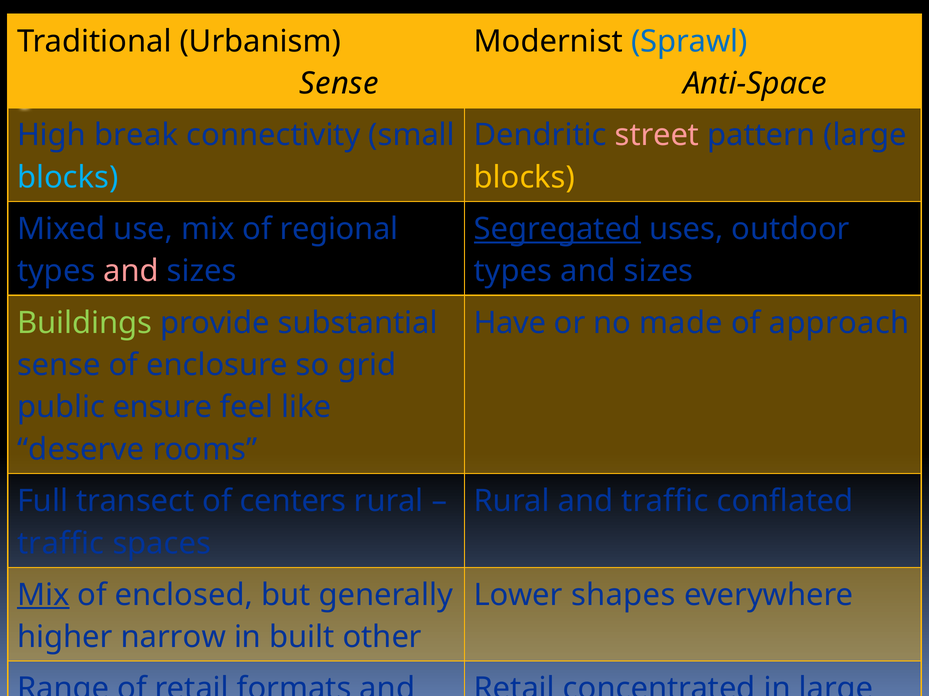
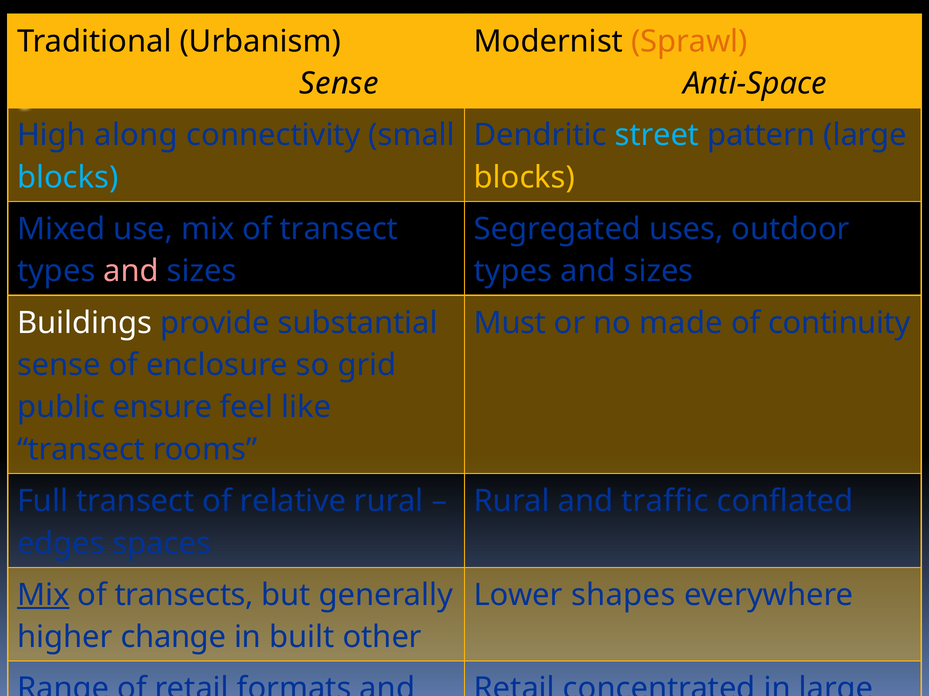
Sprawl colour: blue -> orange
break: break -> along
street colour: pink -> light blue
of regional: regional -> transect
Segregated underline: present -> none
Buildings colour: light green -> white
Have: Have -> Must
approach: approach -> continuity
deserve at (81, 450): deserve -> transect
centers: centers -> relative
traffic at (61, 544): traffic -> edges
enclosed: enclosed -> transects
narrow: narrow -> change
